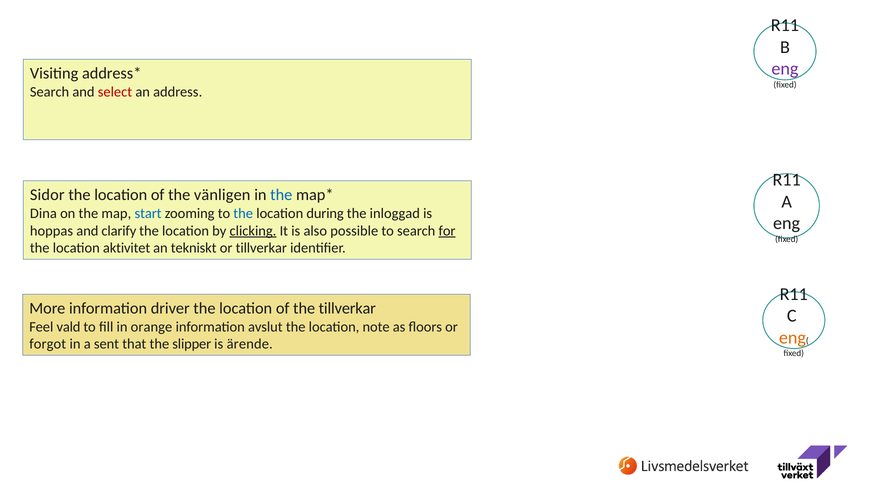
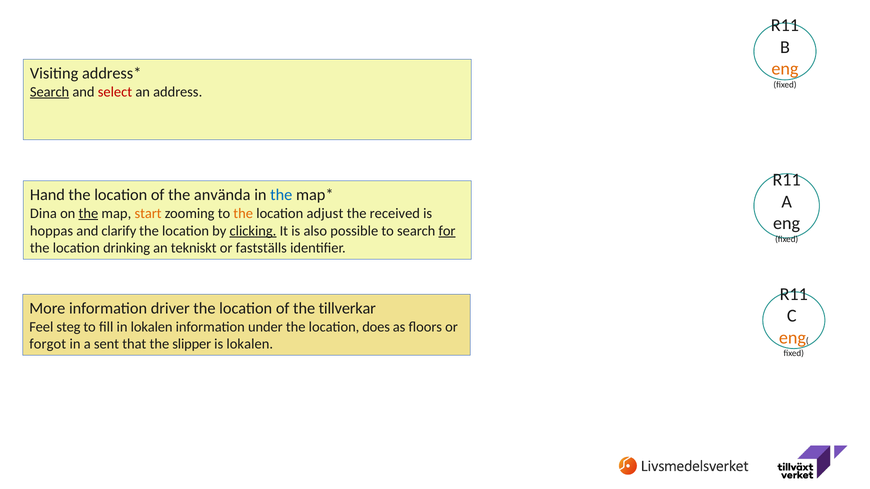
eng at (785, 69) colour: purple -> orange
Search at (50, 92) underline: none -> present
Sidor: Sidor -> Hand
vänligen: vänligen -> använda
the at (88, 214) underline: none -> present
start colour: blue -> orange
the at (243, 214) colour: blue -> orange
during: during -> adjust
inloggad: inloggad -> received
aktivitet: aktivitet -> drinking
or tillverkar: tillverkar -> fastställs
vald: vald -> steg
in orange: orange -> lokalen
avslut: avslut -> under
note: note -> does
is ärende: ärende -> lokalen
